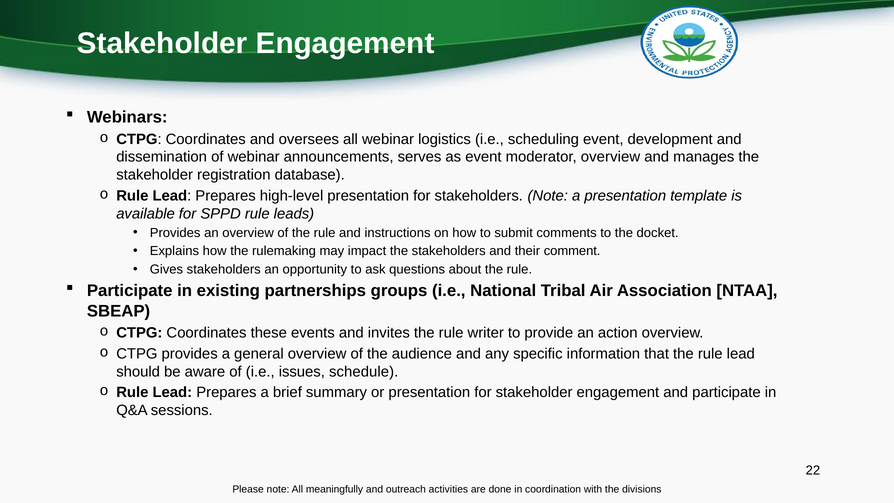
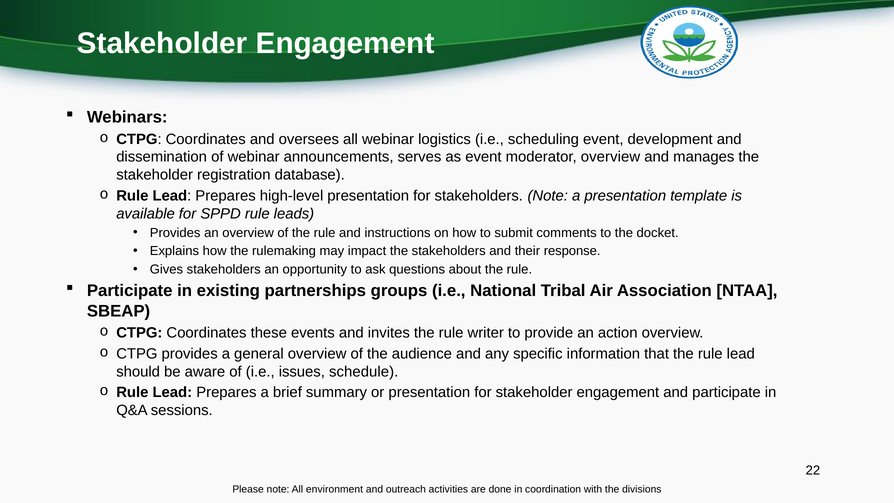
comment: comment -> response
meaningfully: meaningfully -> environment
